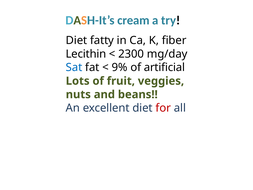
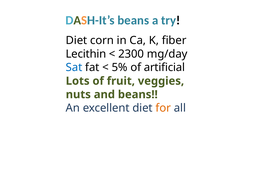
DASH-It’s cream: cream -> beans
fatty: fatty -> corn
9%: 9% -> 5%
for colour: red -> orange
